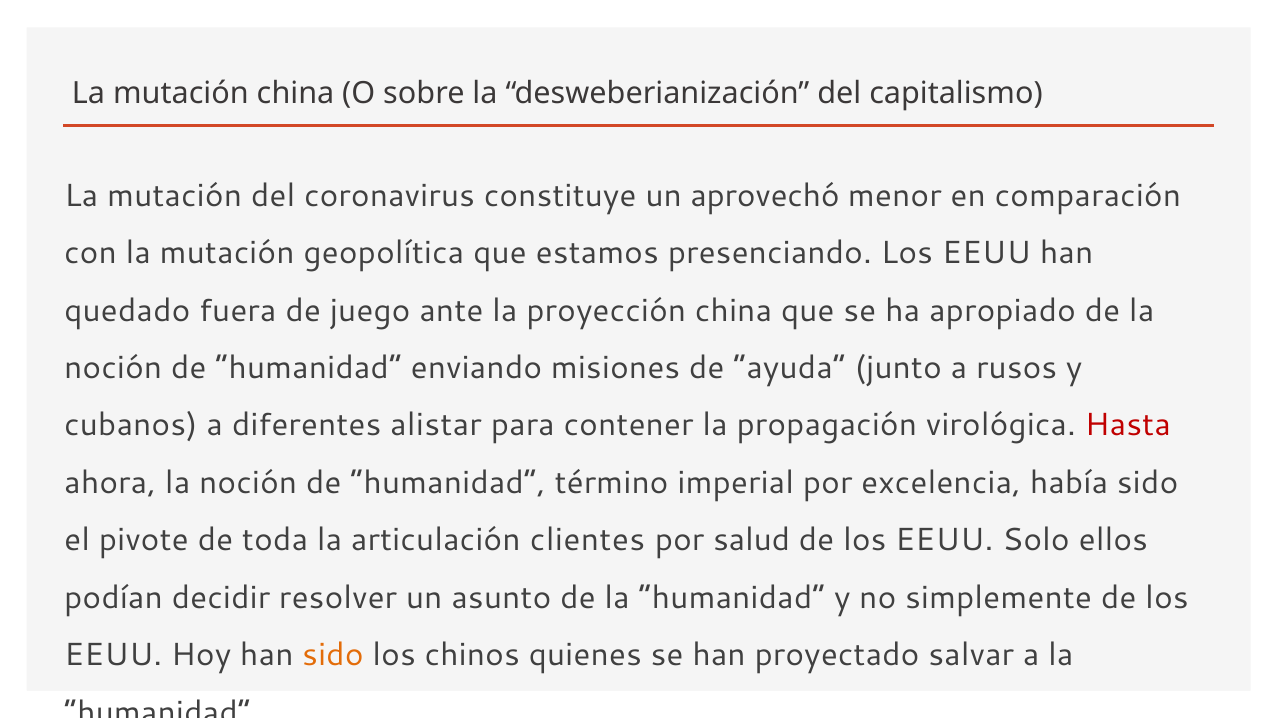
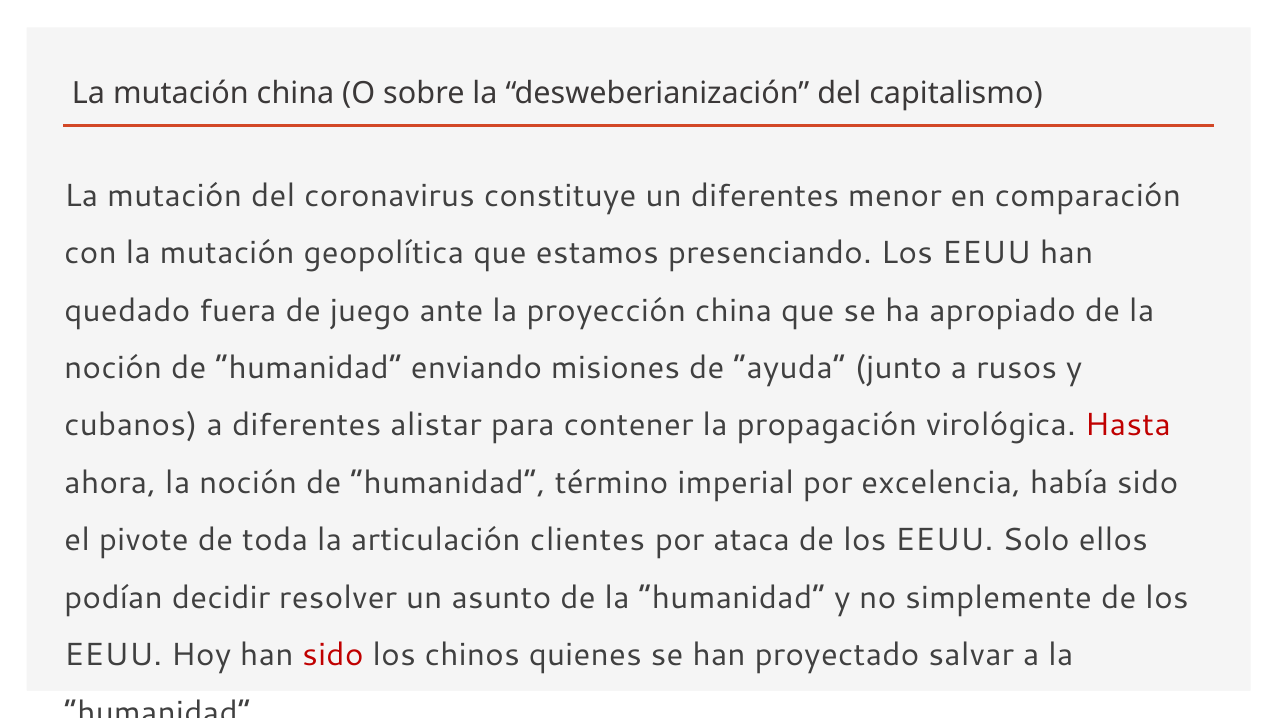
un aprovechó: aprovechó -> diferentes
salud: salud -> ataca
sido at (333, 655) colour: orange -> red
